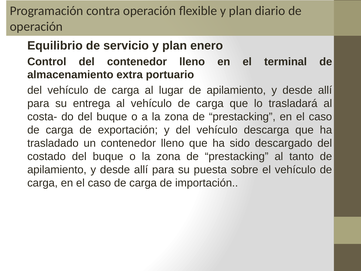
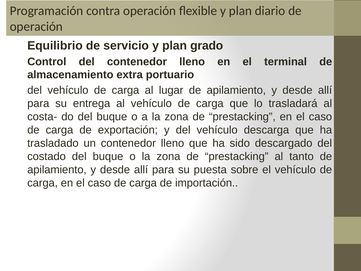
enero: enero -> grado
